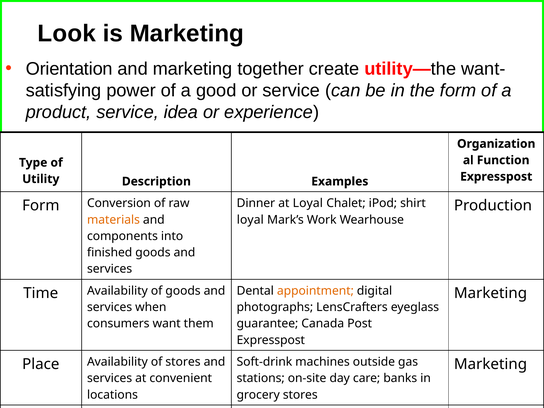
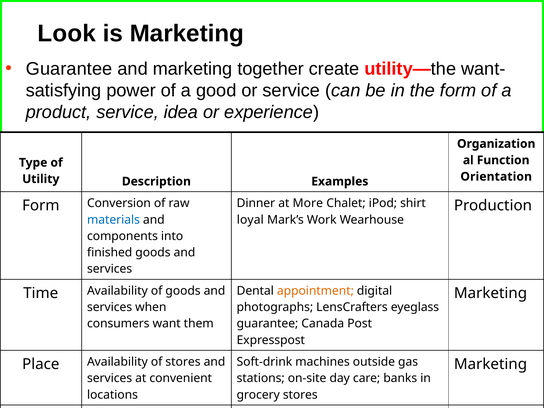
Orientation at (69, 69): Orientation -> Guarantee
Expresspost at (496, 177): Expresspost -> Orientation
at Loyal: Loyal -> More
materials colour: orange -> blue
